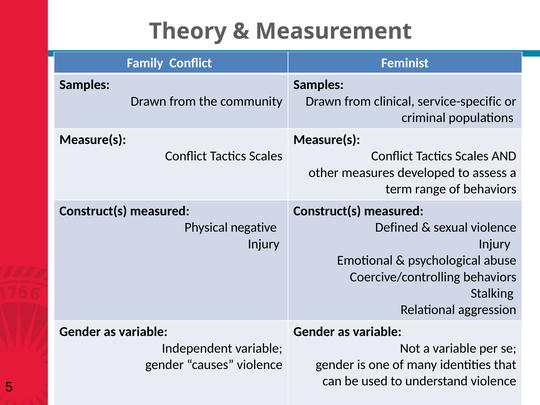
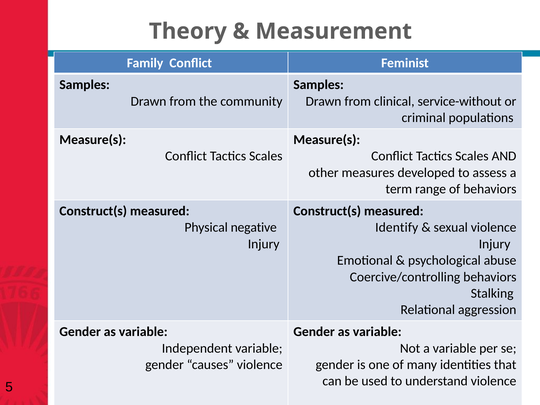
service-specific: service-specific -> service-without
Defined: Defined -> Identify
